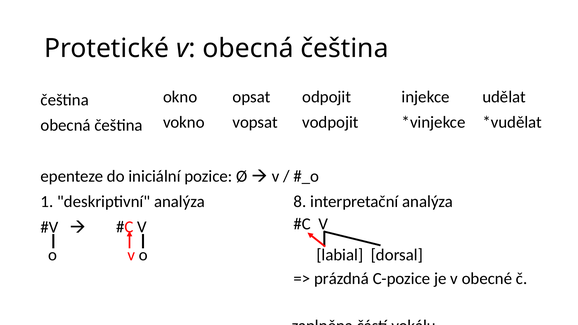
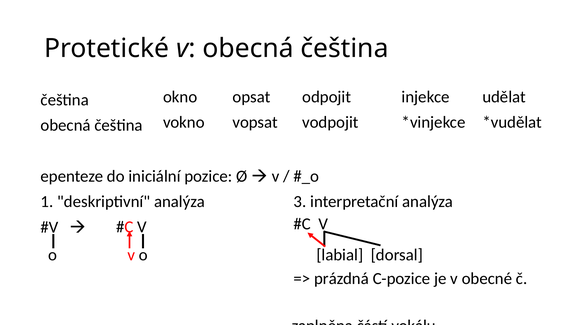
8: 8 -> 3
